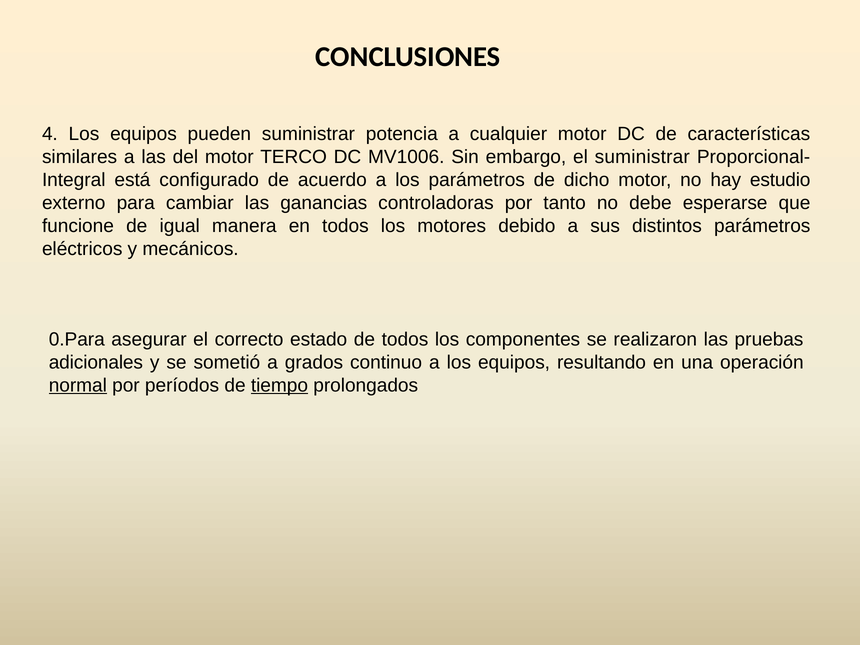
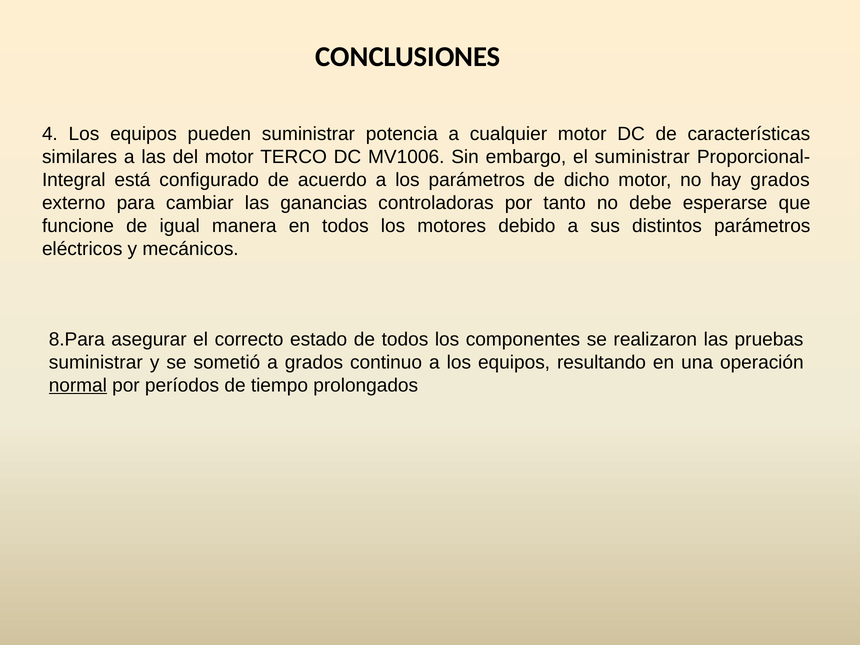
hay estudio: estudio -> grados
0.Para: 0.Para -> 8.Para
adicionales at (96, 362): adicionales -> suministrar
tiempo underline: present -> none
